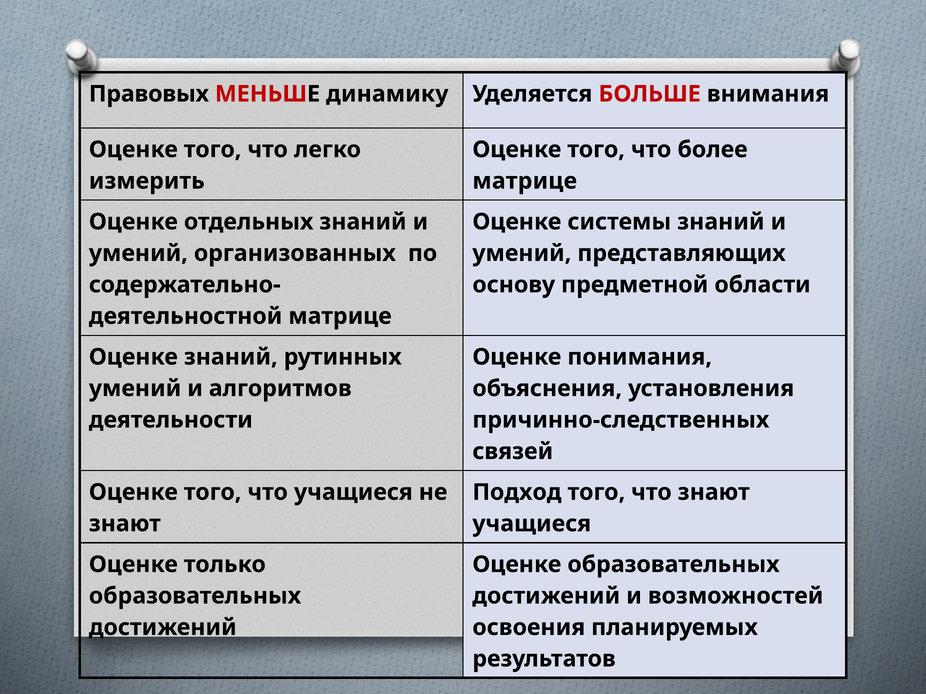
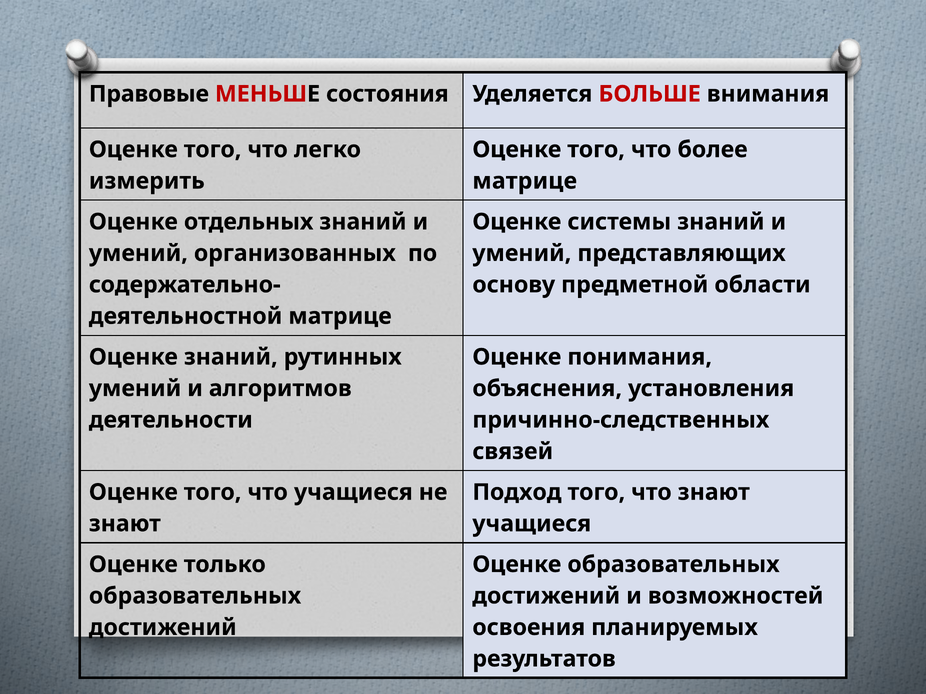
Правовых: Правовых -> Правовые
динамику: динамику -> состояния
